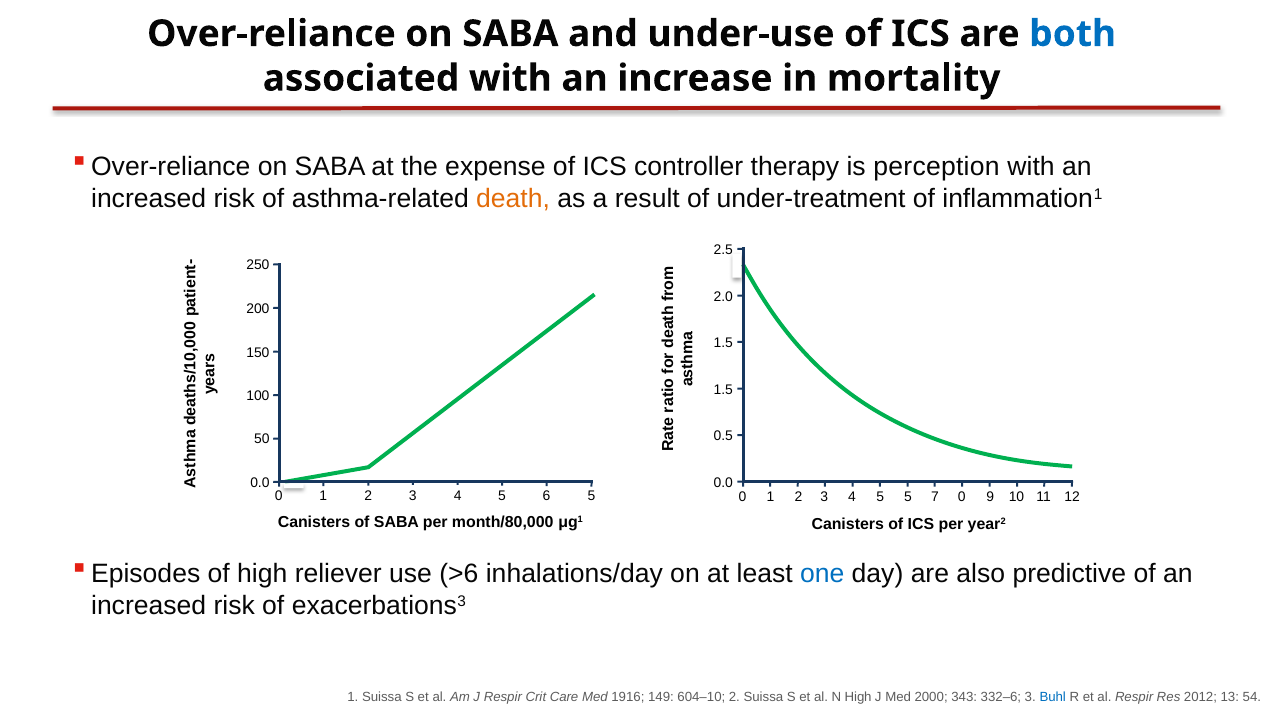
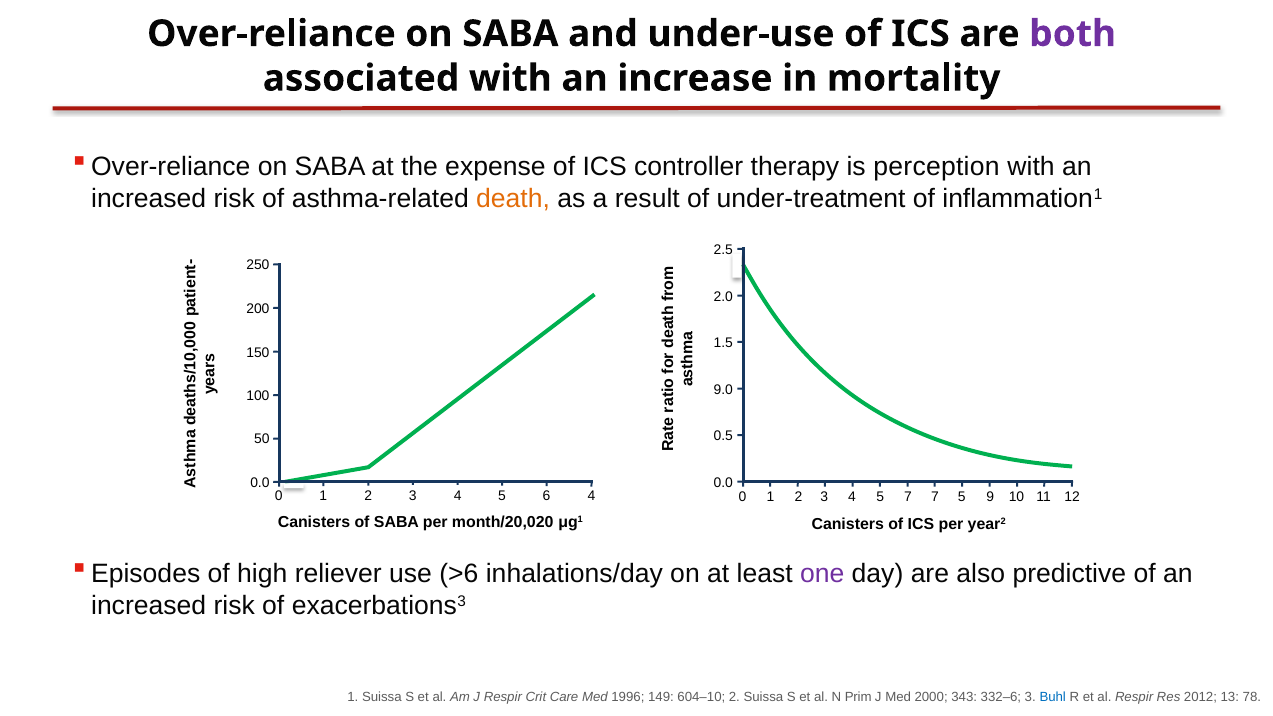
both colour: blue -> purple
1.5 at (723, 390): 1.5 -> 9.0
6 5: 5 -> 4
5 5: 5 -> 7
7 0: 0 -> 5
month/80,000: month/80,000 -> month/20,020
one colour: blue -> purple
1916: 1916 -> 1996
N High: High -> Prim
54: 54 -> 78
